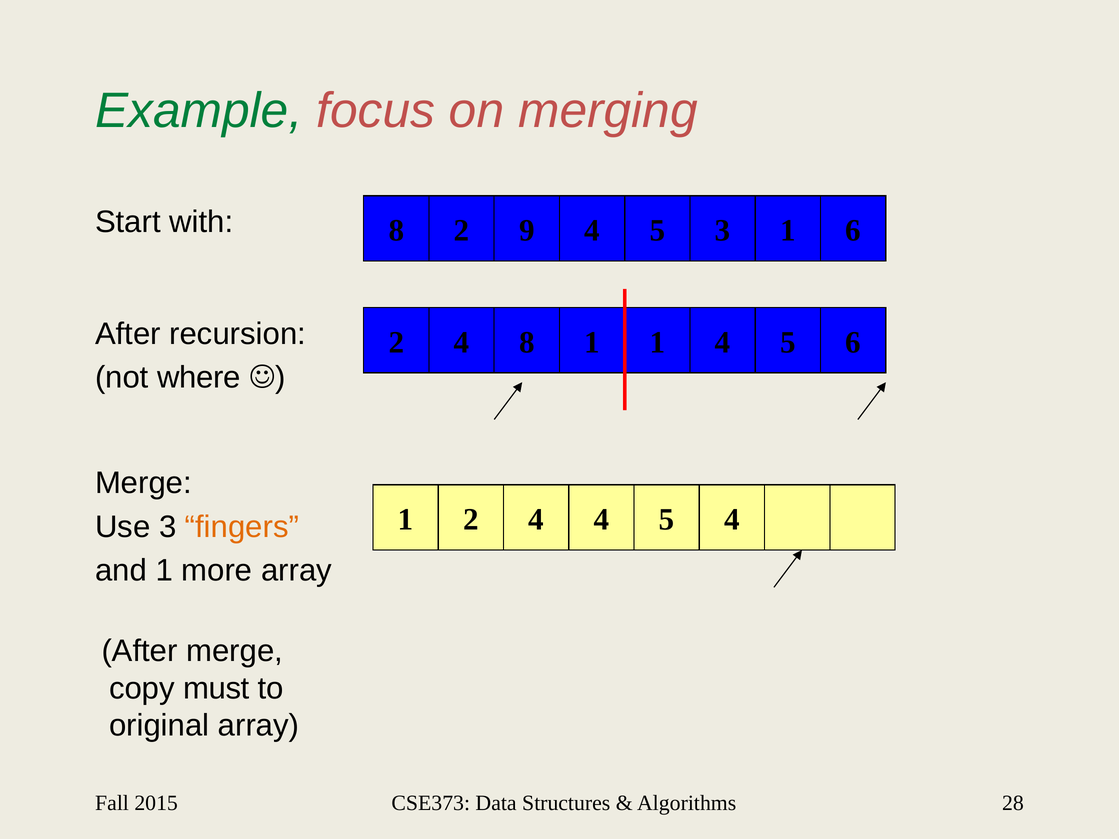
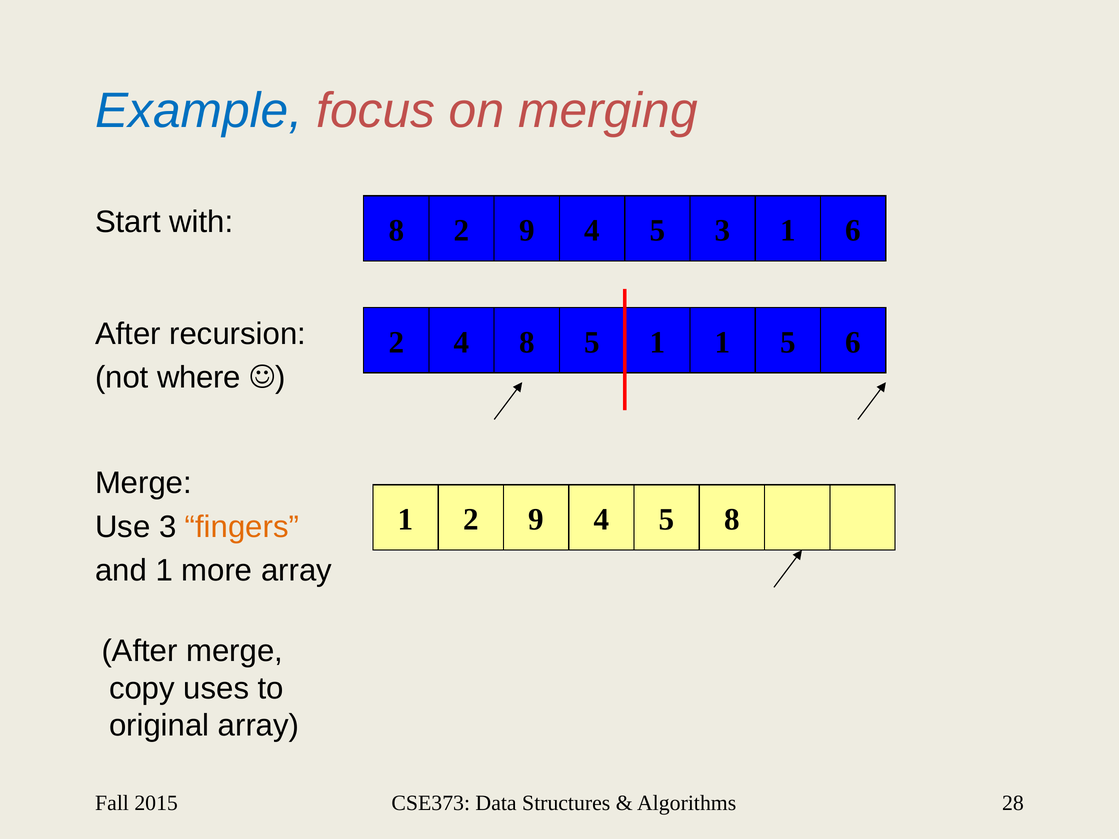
Example colour: green -> blue
8 1: 1 -> 5
1 4: 4 -> 1
1 2 4: 4 -> 9
5 4: 4 -> 8
must: must -> uses
